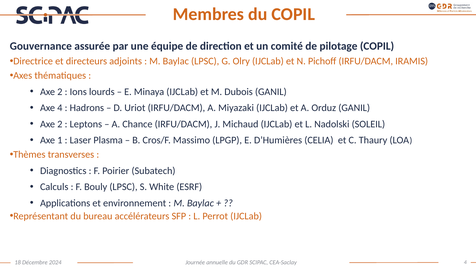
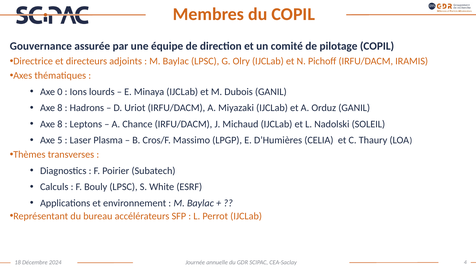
2 at (60, 92): 2 -> 0
4 at (60, 108): 4 -> 8
2 at (60, 124): 2 -> 8
1: 1 -> 5
